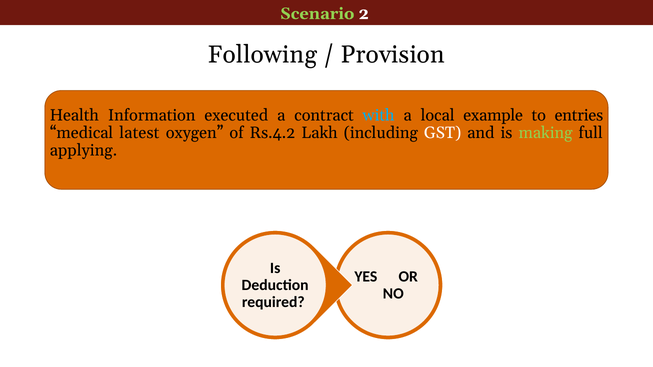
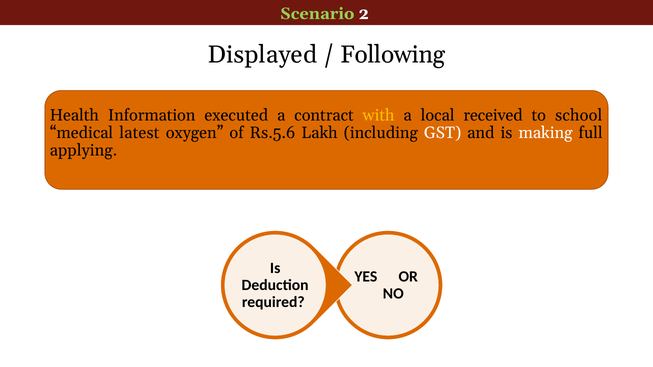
Following: Following -> Displayed
Provision: Provision -> Following
with colour: light blue -> yellow
example: example -> received
entries: entries -> school
Rs.4.2: Rs.4.2 -> Rs.5.6
making colour: light green -> white
